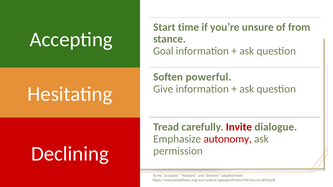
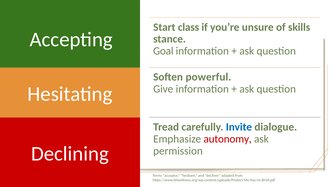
time: time -> class
of from: from -> skills
Invite colour: red -> blue
